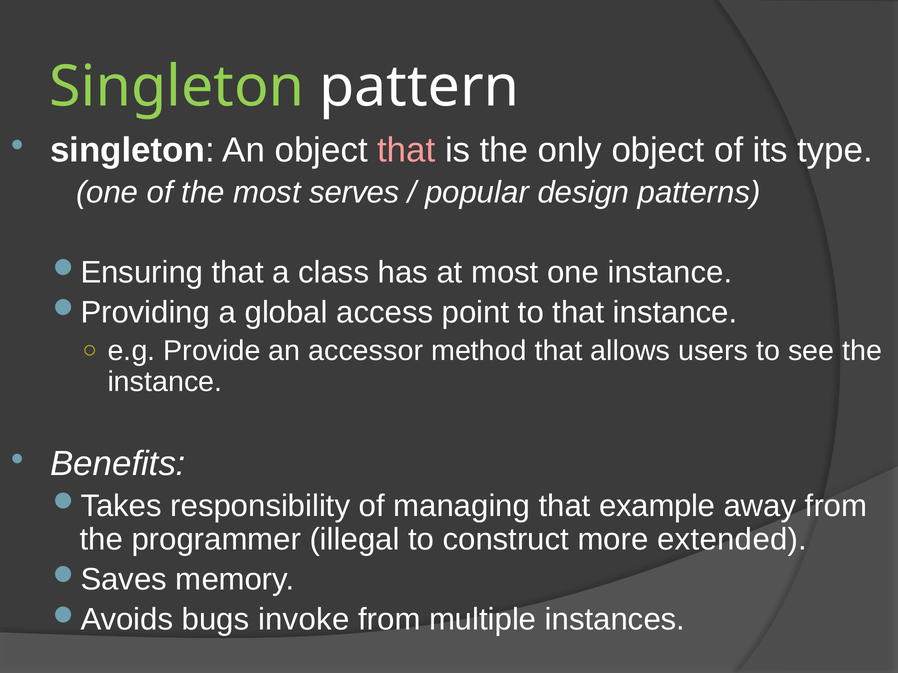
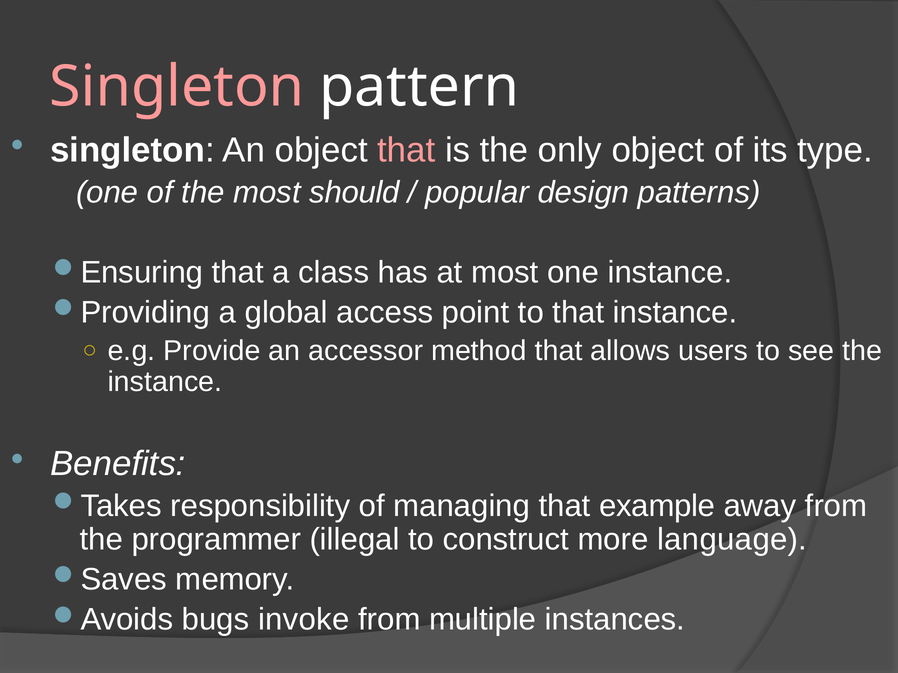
Singleton at (177, 87) colour: light green -> pink
serves: serves -> should
extended: extended -> language
